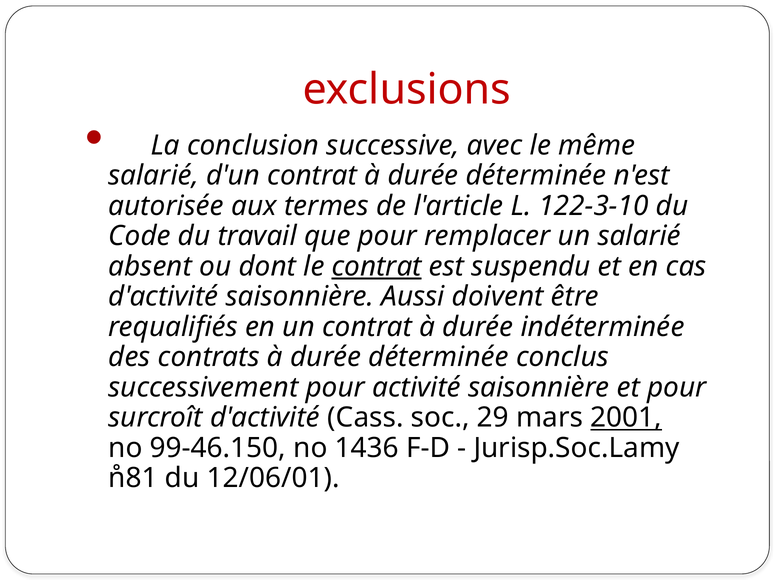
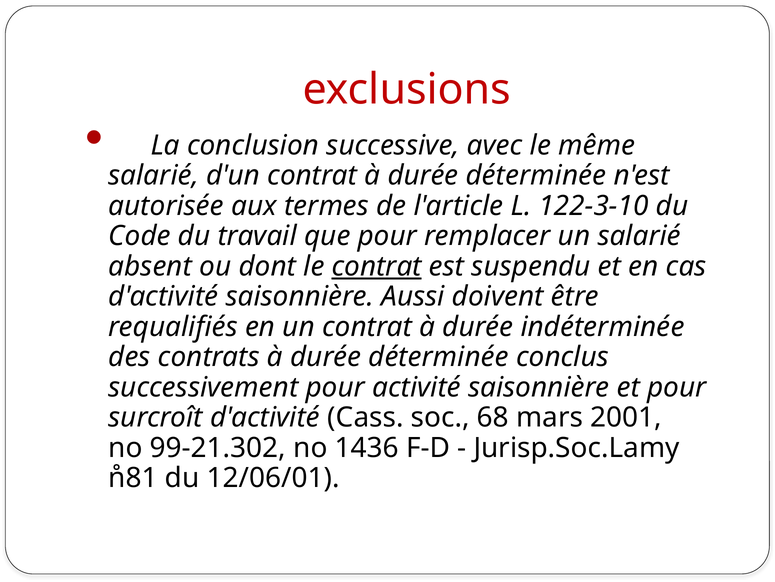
29: 29 -> 68
2001 underline: present -> none
99-46.150: 99-46.150 -> 99-21.302
